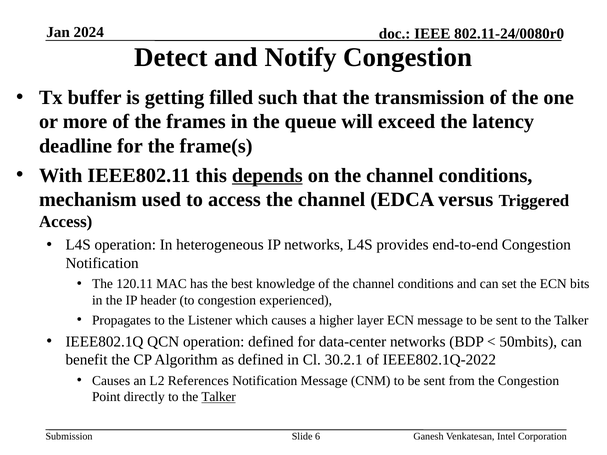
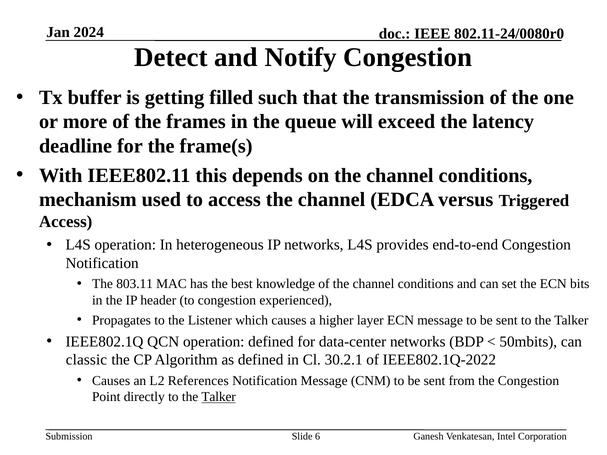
depends underline: present -> none
120.11: 120.11 -> 803.11
benefit: benefit -> classic
